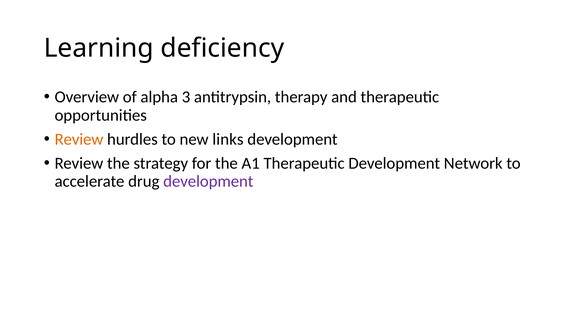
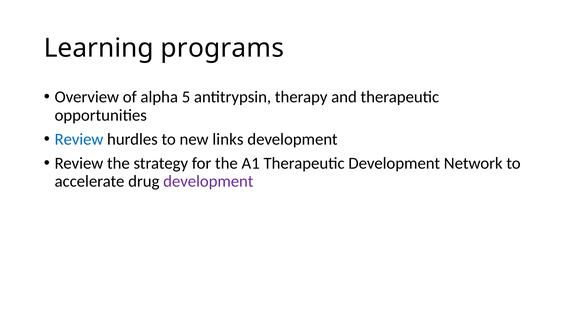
deficiency: deficiency -> programs
3: 3 -> 5
Review at (79, 139) colour: orange -> blue
